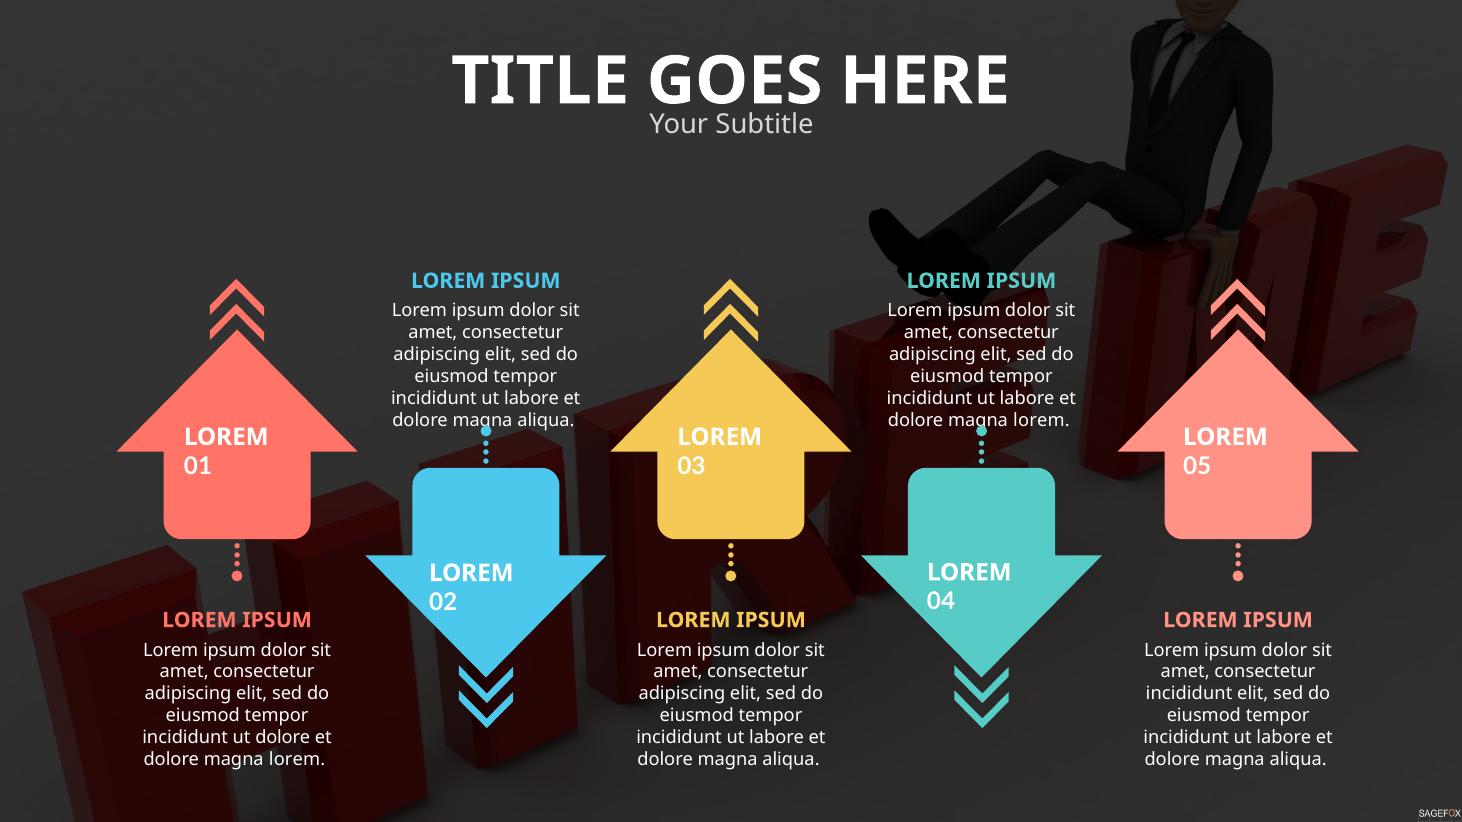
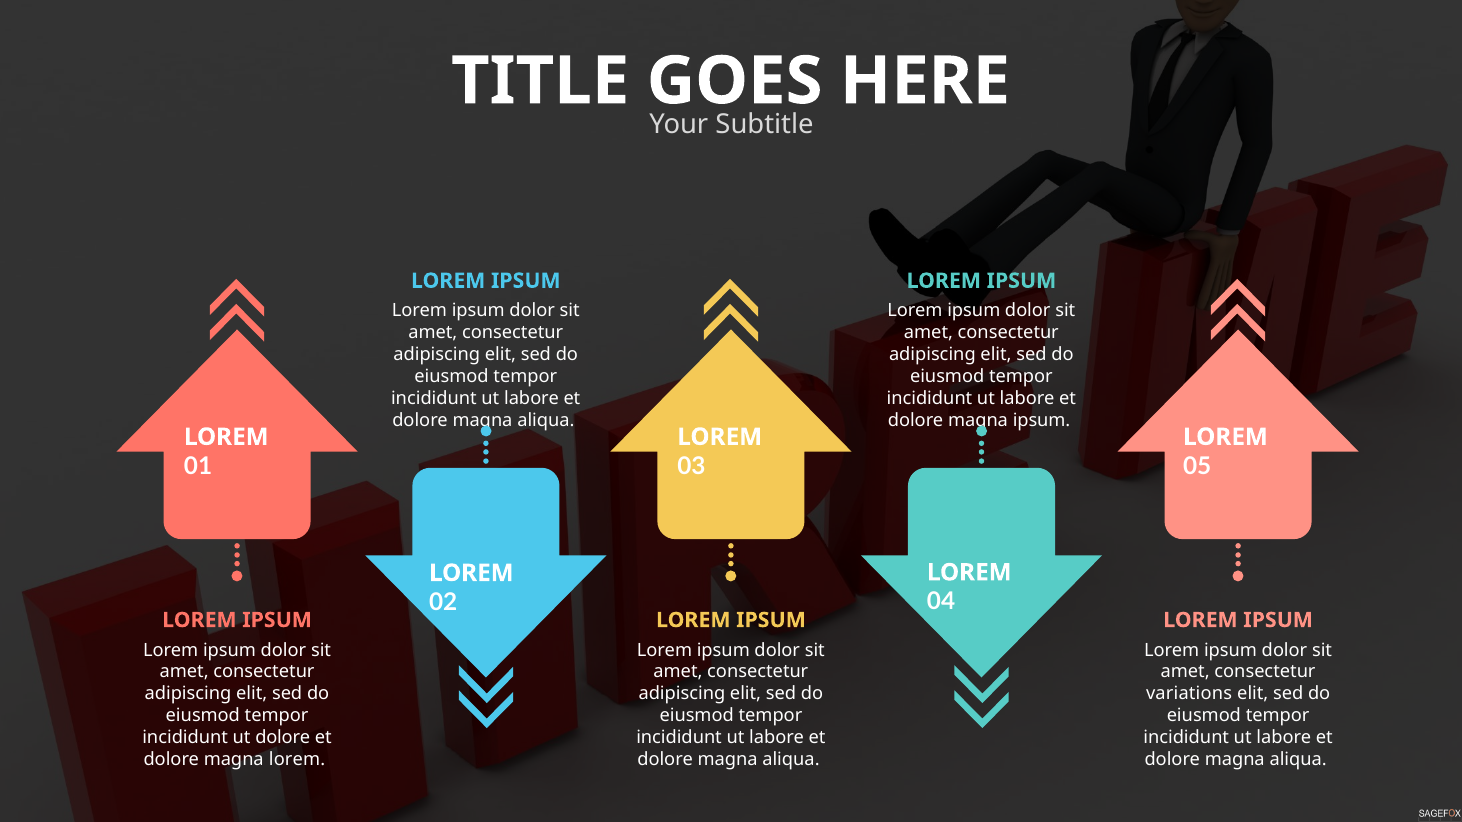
lorem at (1041, 420): lorem -> ipsum
incididunt at (1189, 694): incididunt -> variations
